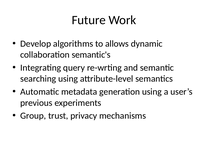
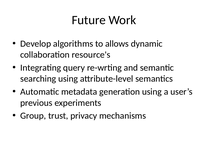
semantic's: semantic's -> resource's
